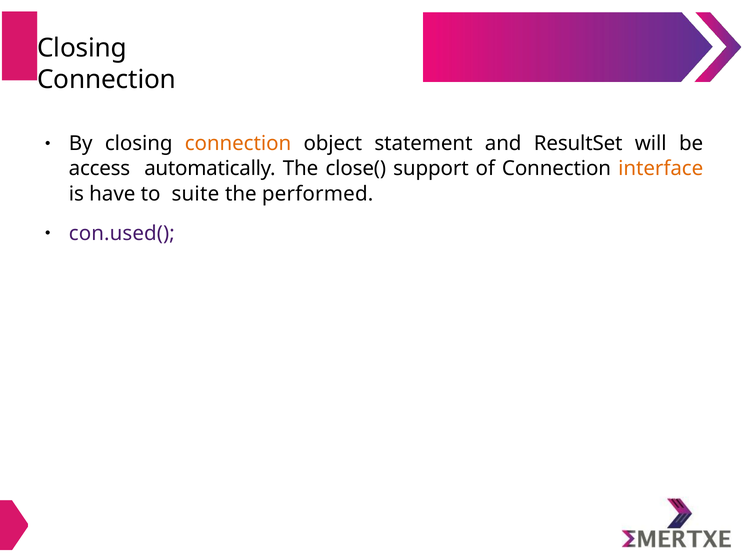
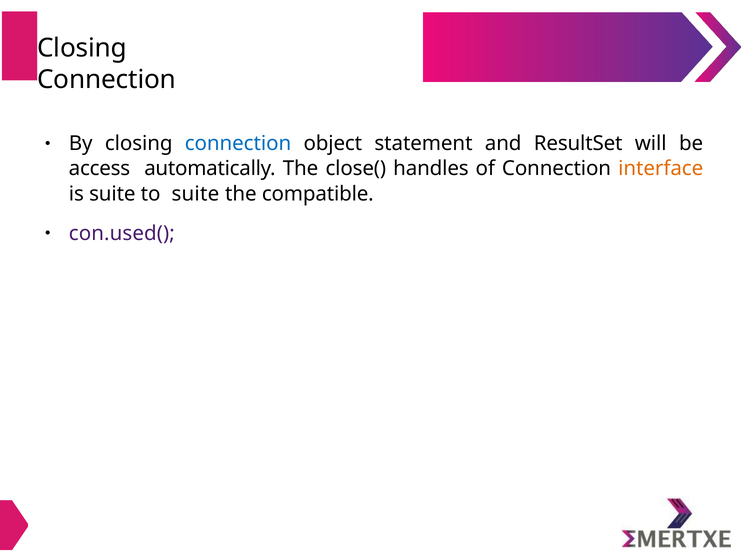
connection at (238, 143) colour: orange -> blue
support: support -> handles
is have: have -> suite
performed: performed -> compatible
